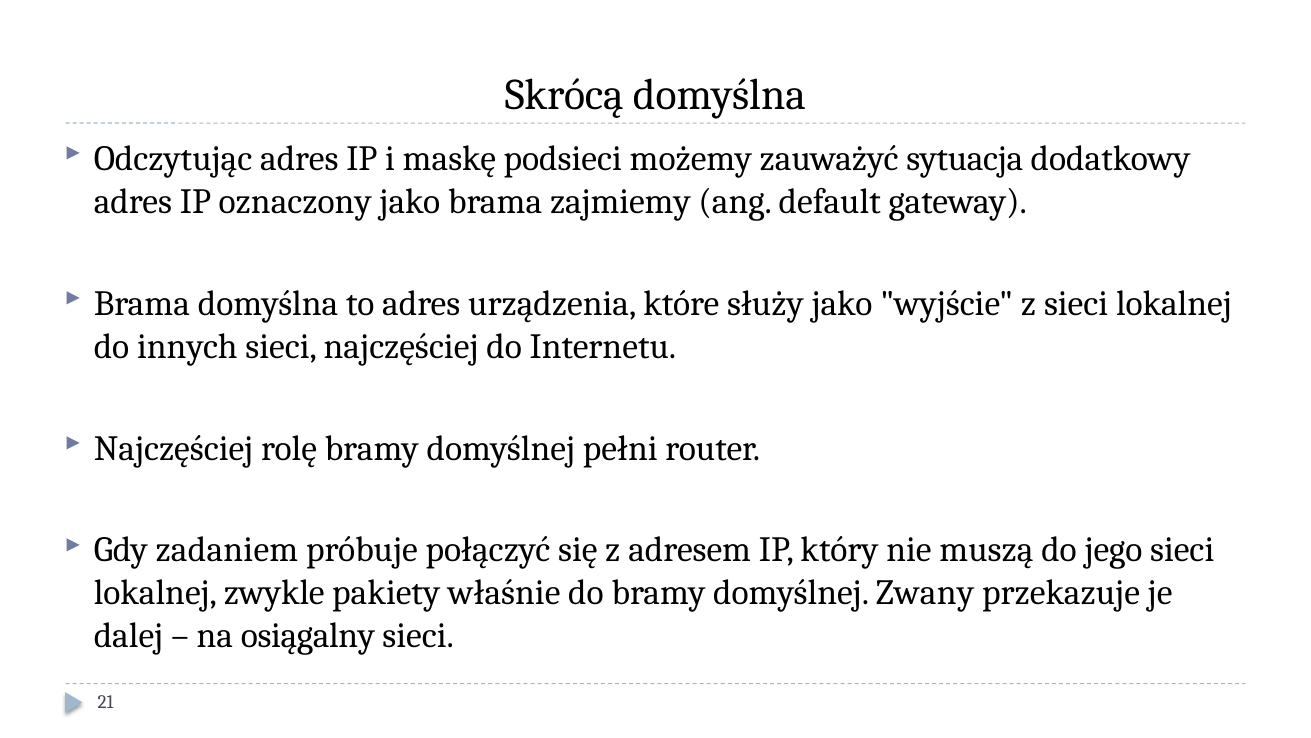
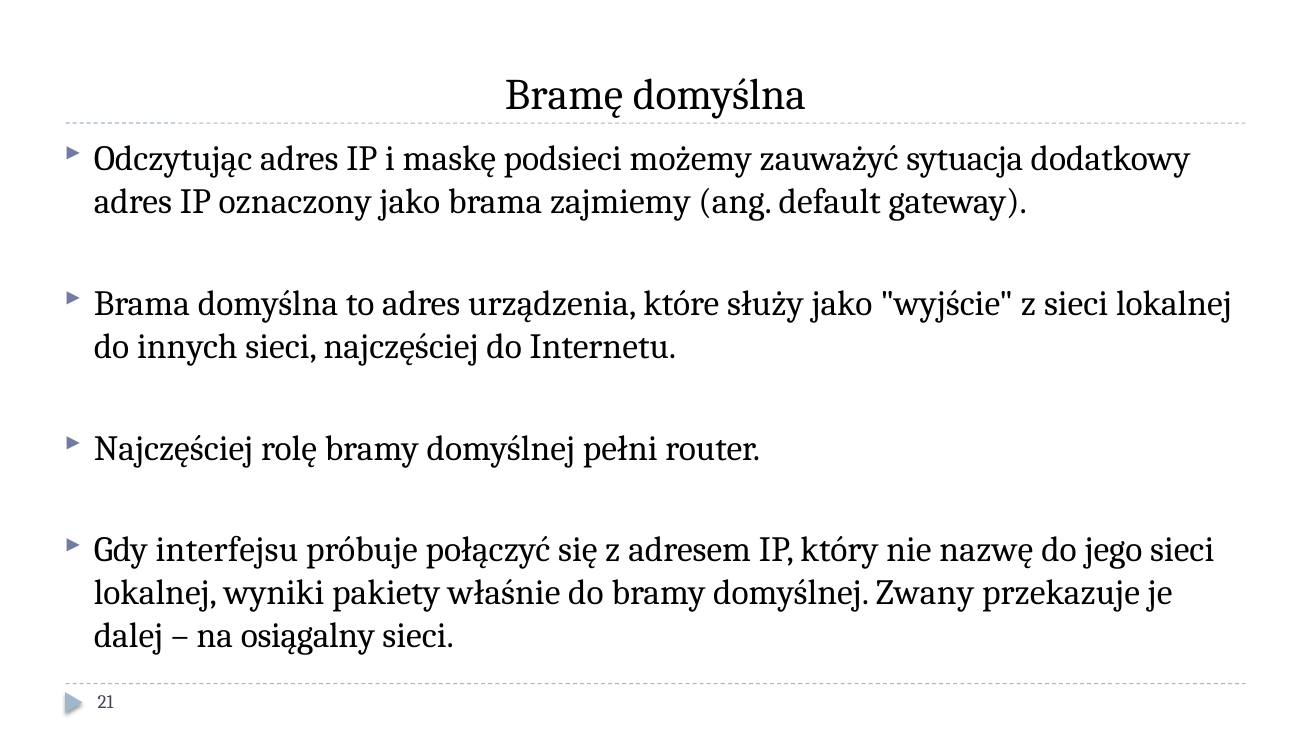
Skrócą: Skrócą -> Bramę
zadaniem: zadaniem -> interfejsu
muszą: muszą -> nazwę
zwykle: zwykle -> wyniki
